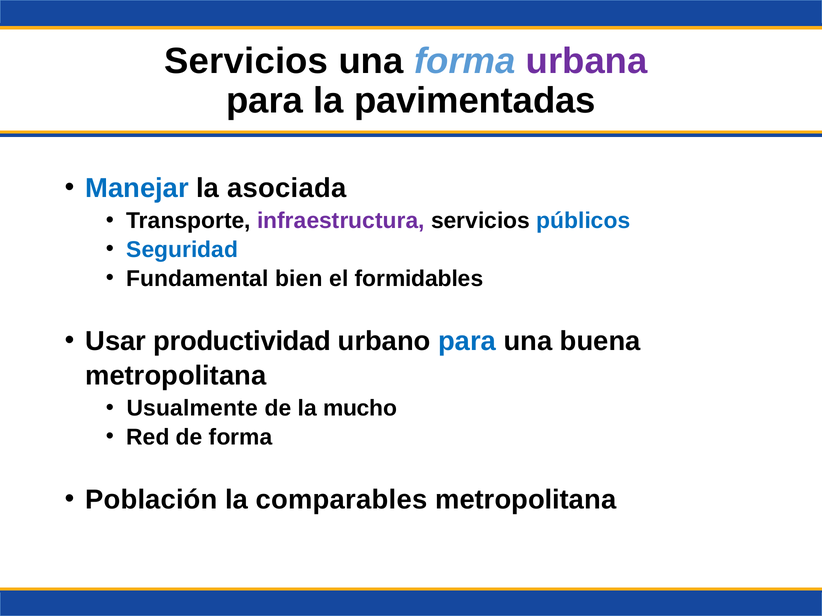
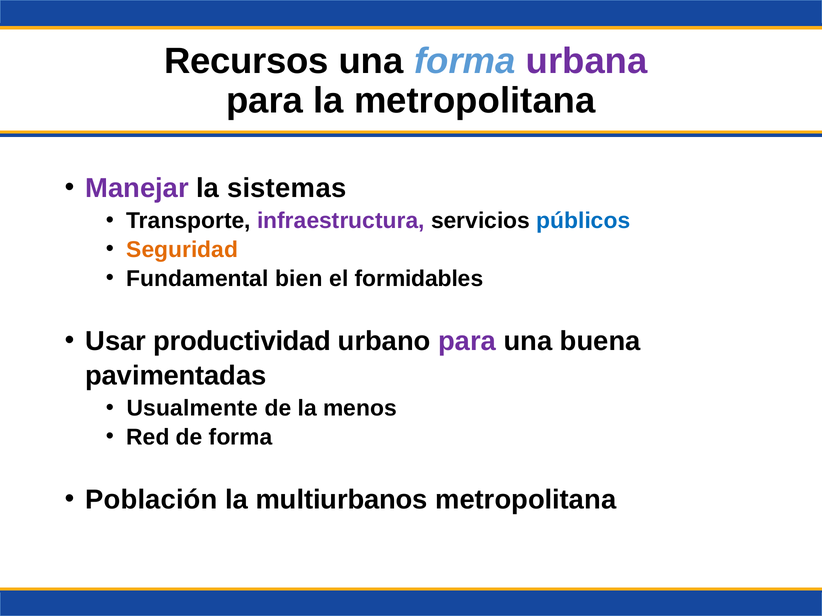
Servicios at (246, 61): Servicios -> Recursos
la pavimentadas: pavimentadas -> metropolitana
Manejar colour: blue -> purple
asociada: asociada -> sistemas
Seguridad colour: blue -> orange
para at (467, 341) colour: blue -> purple
metropolitana at (176, 376): metropolitana -> pavimentadas
mucho: mucho -> menos
comparables: comparables -> multiurbanos
